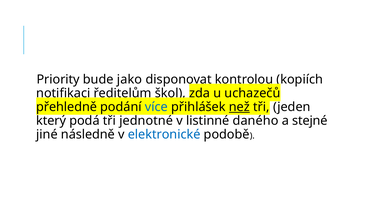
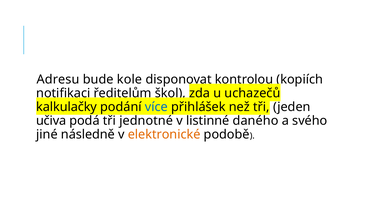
Priority: Priority -> Adresu
jako: jako -> kole
přehledně: přehledně -> kalkulačky
než underline: present -> none
který: který -> učiva
stejné: stejné -> svého
elektronické colour: blue -> orange
